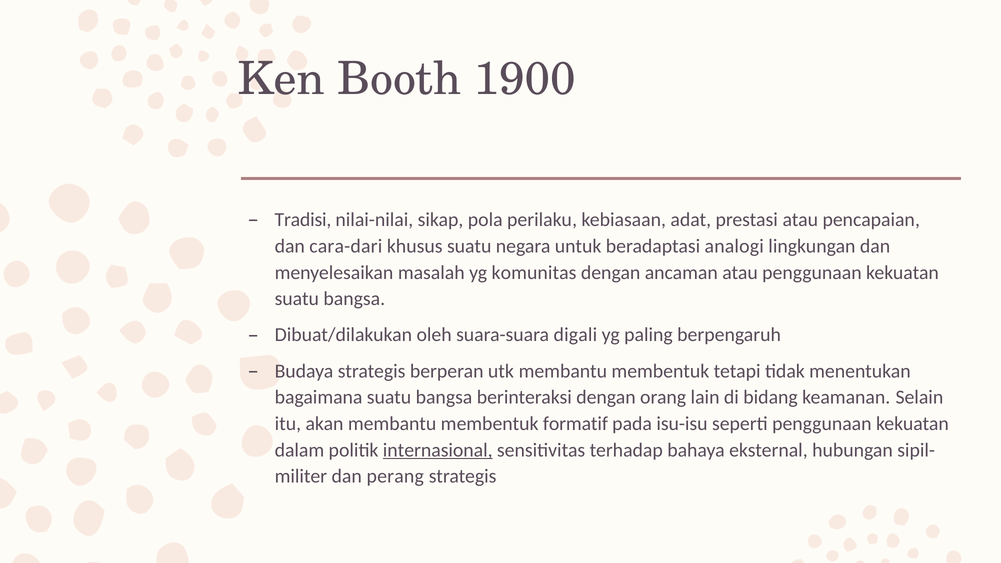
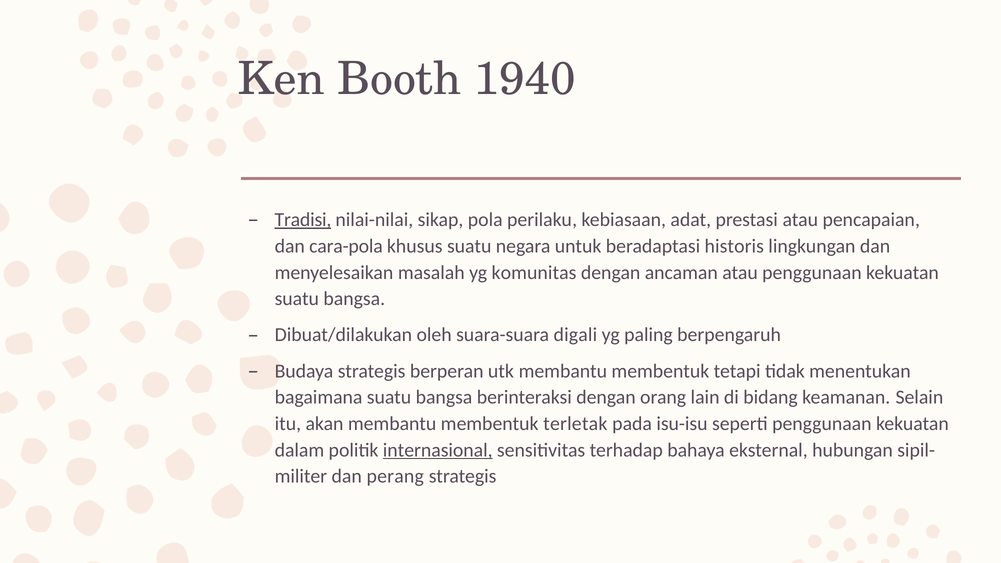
1900: 1900 -> 1940
Tradisi underline: none -> present
cara-dari: cara-dari -> cara-pola
analogi: analogi -> historis
formatif: formatif -> terletak
